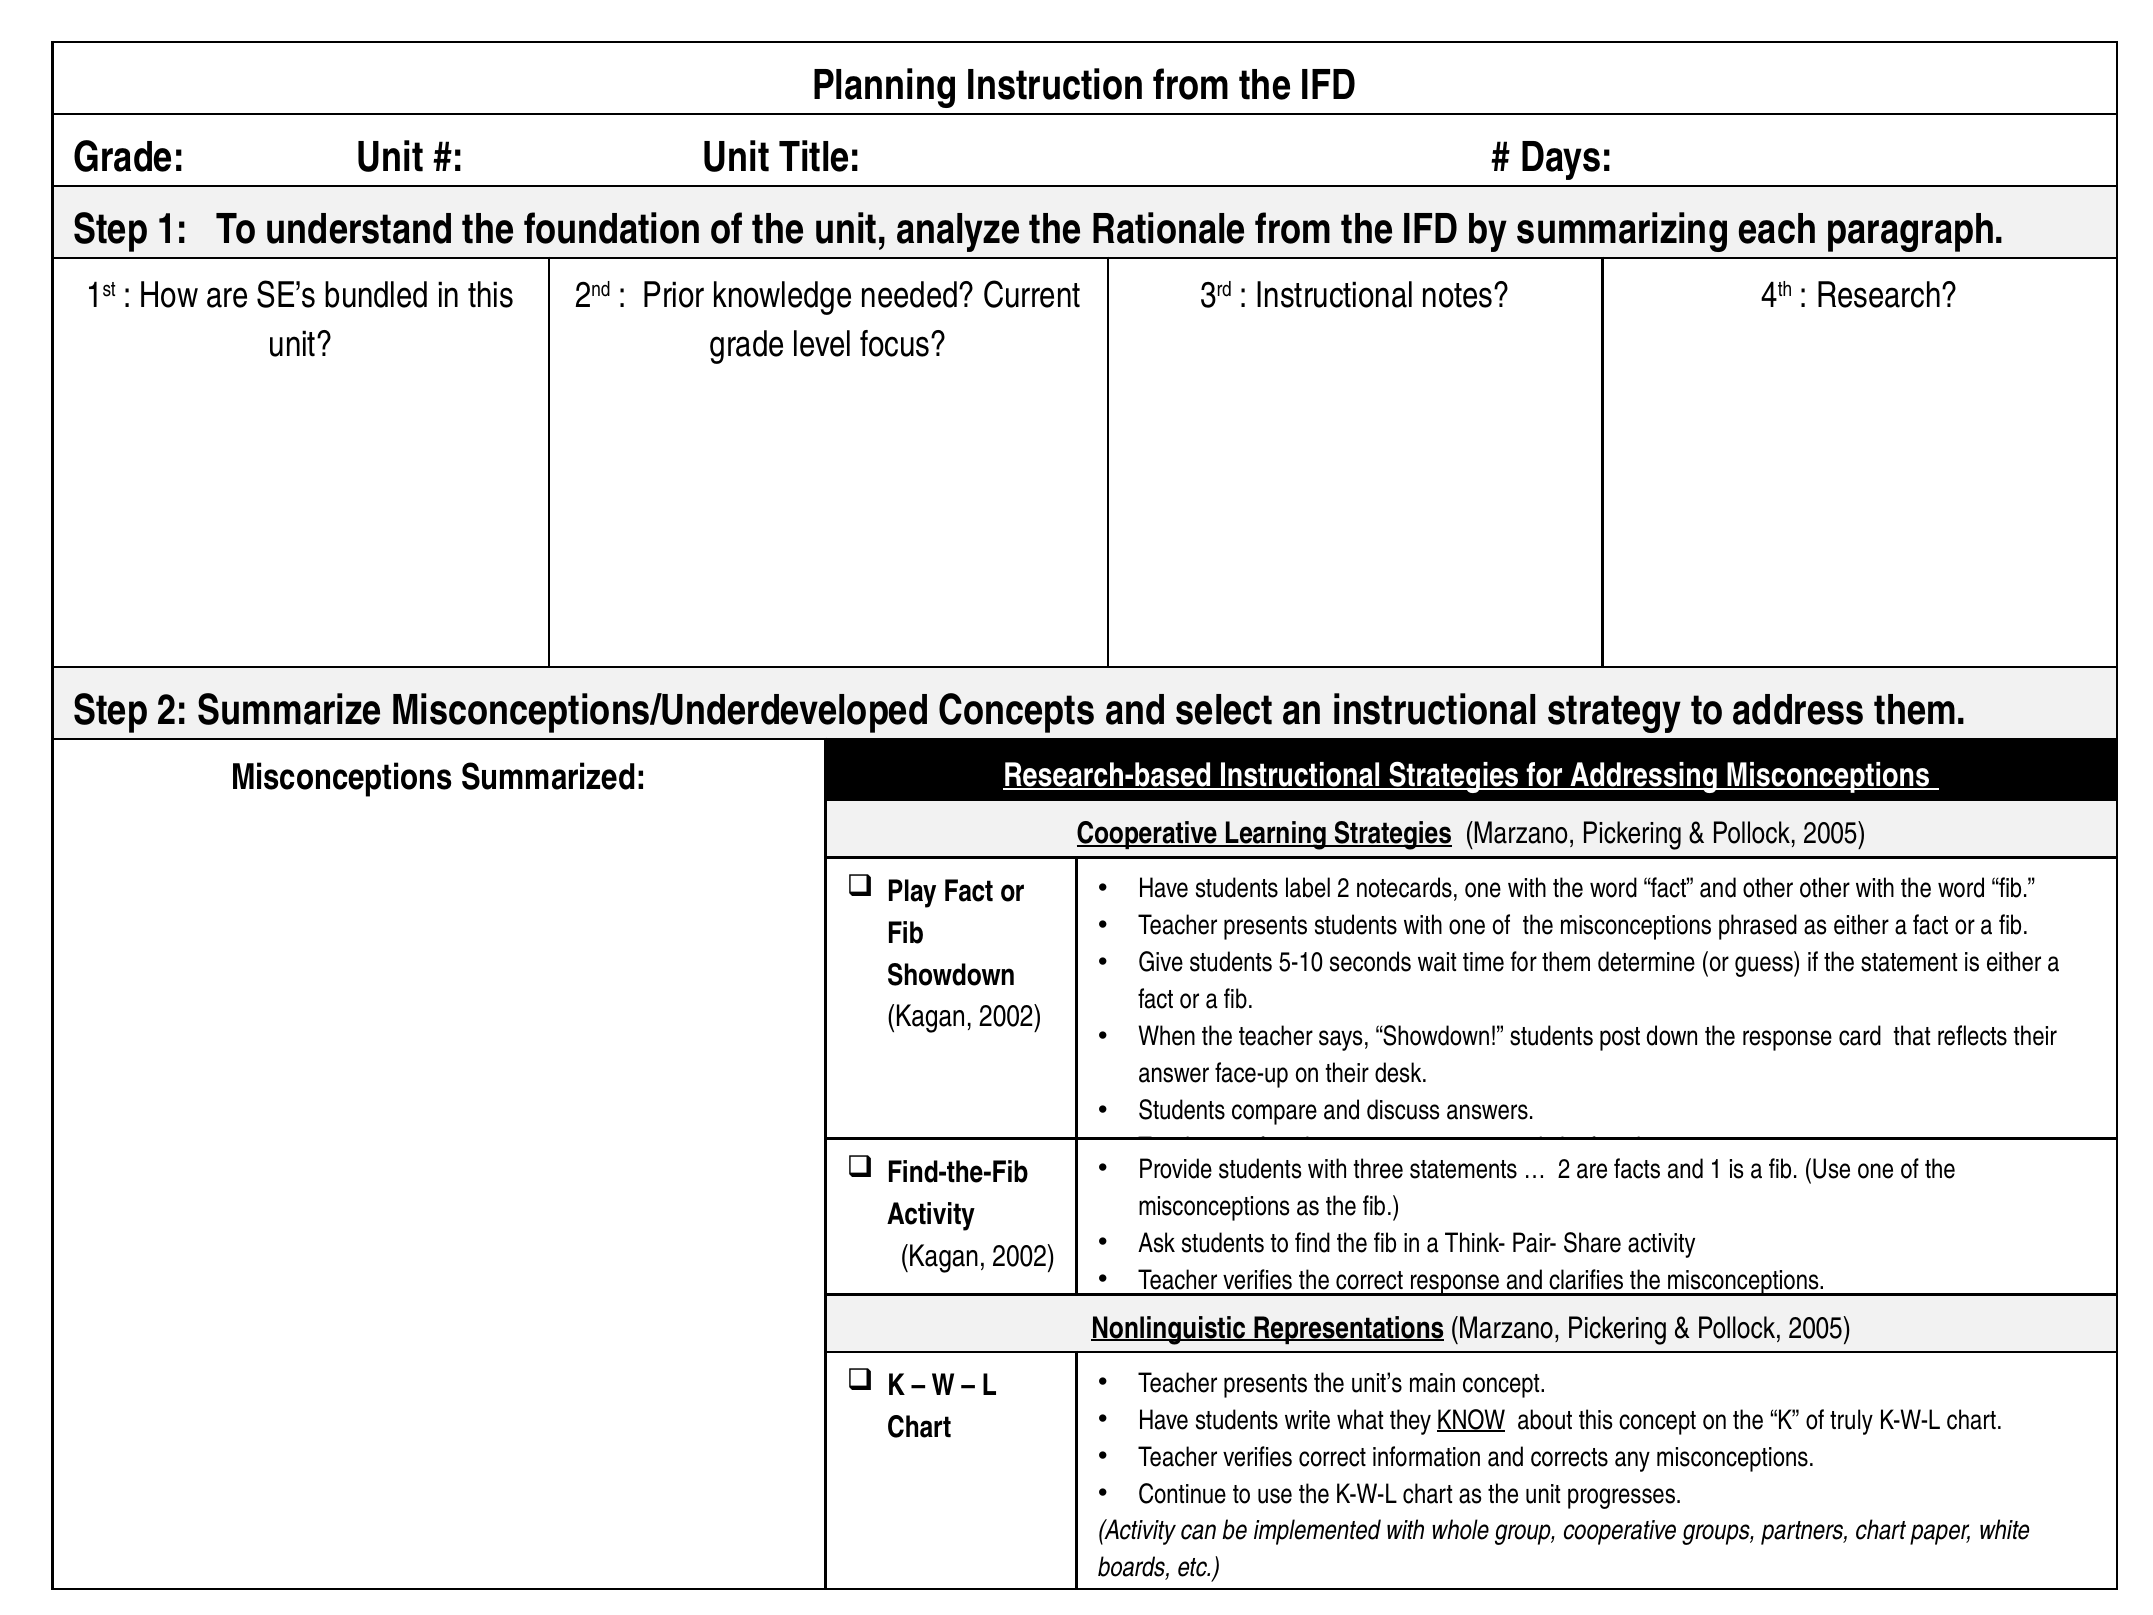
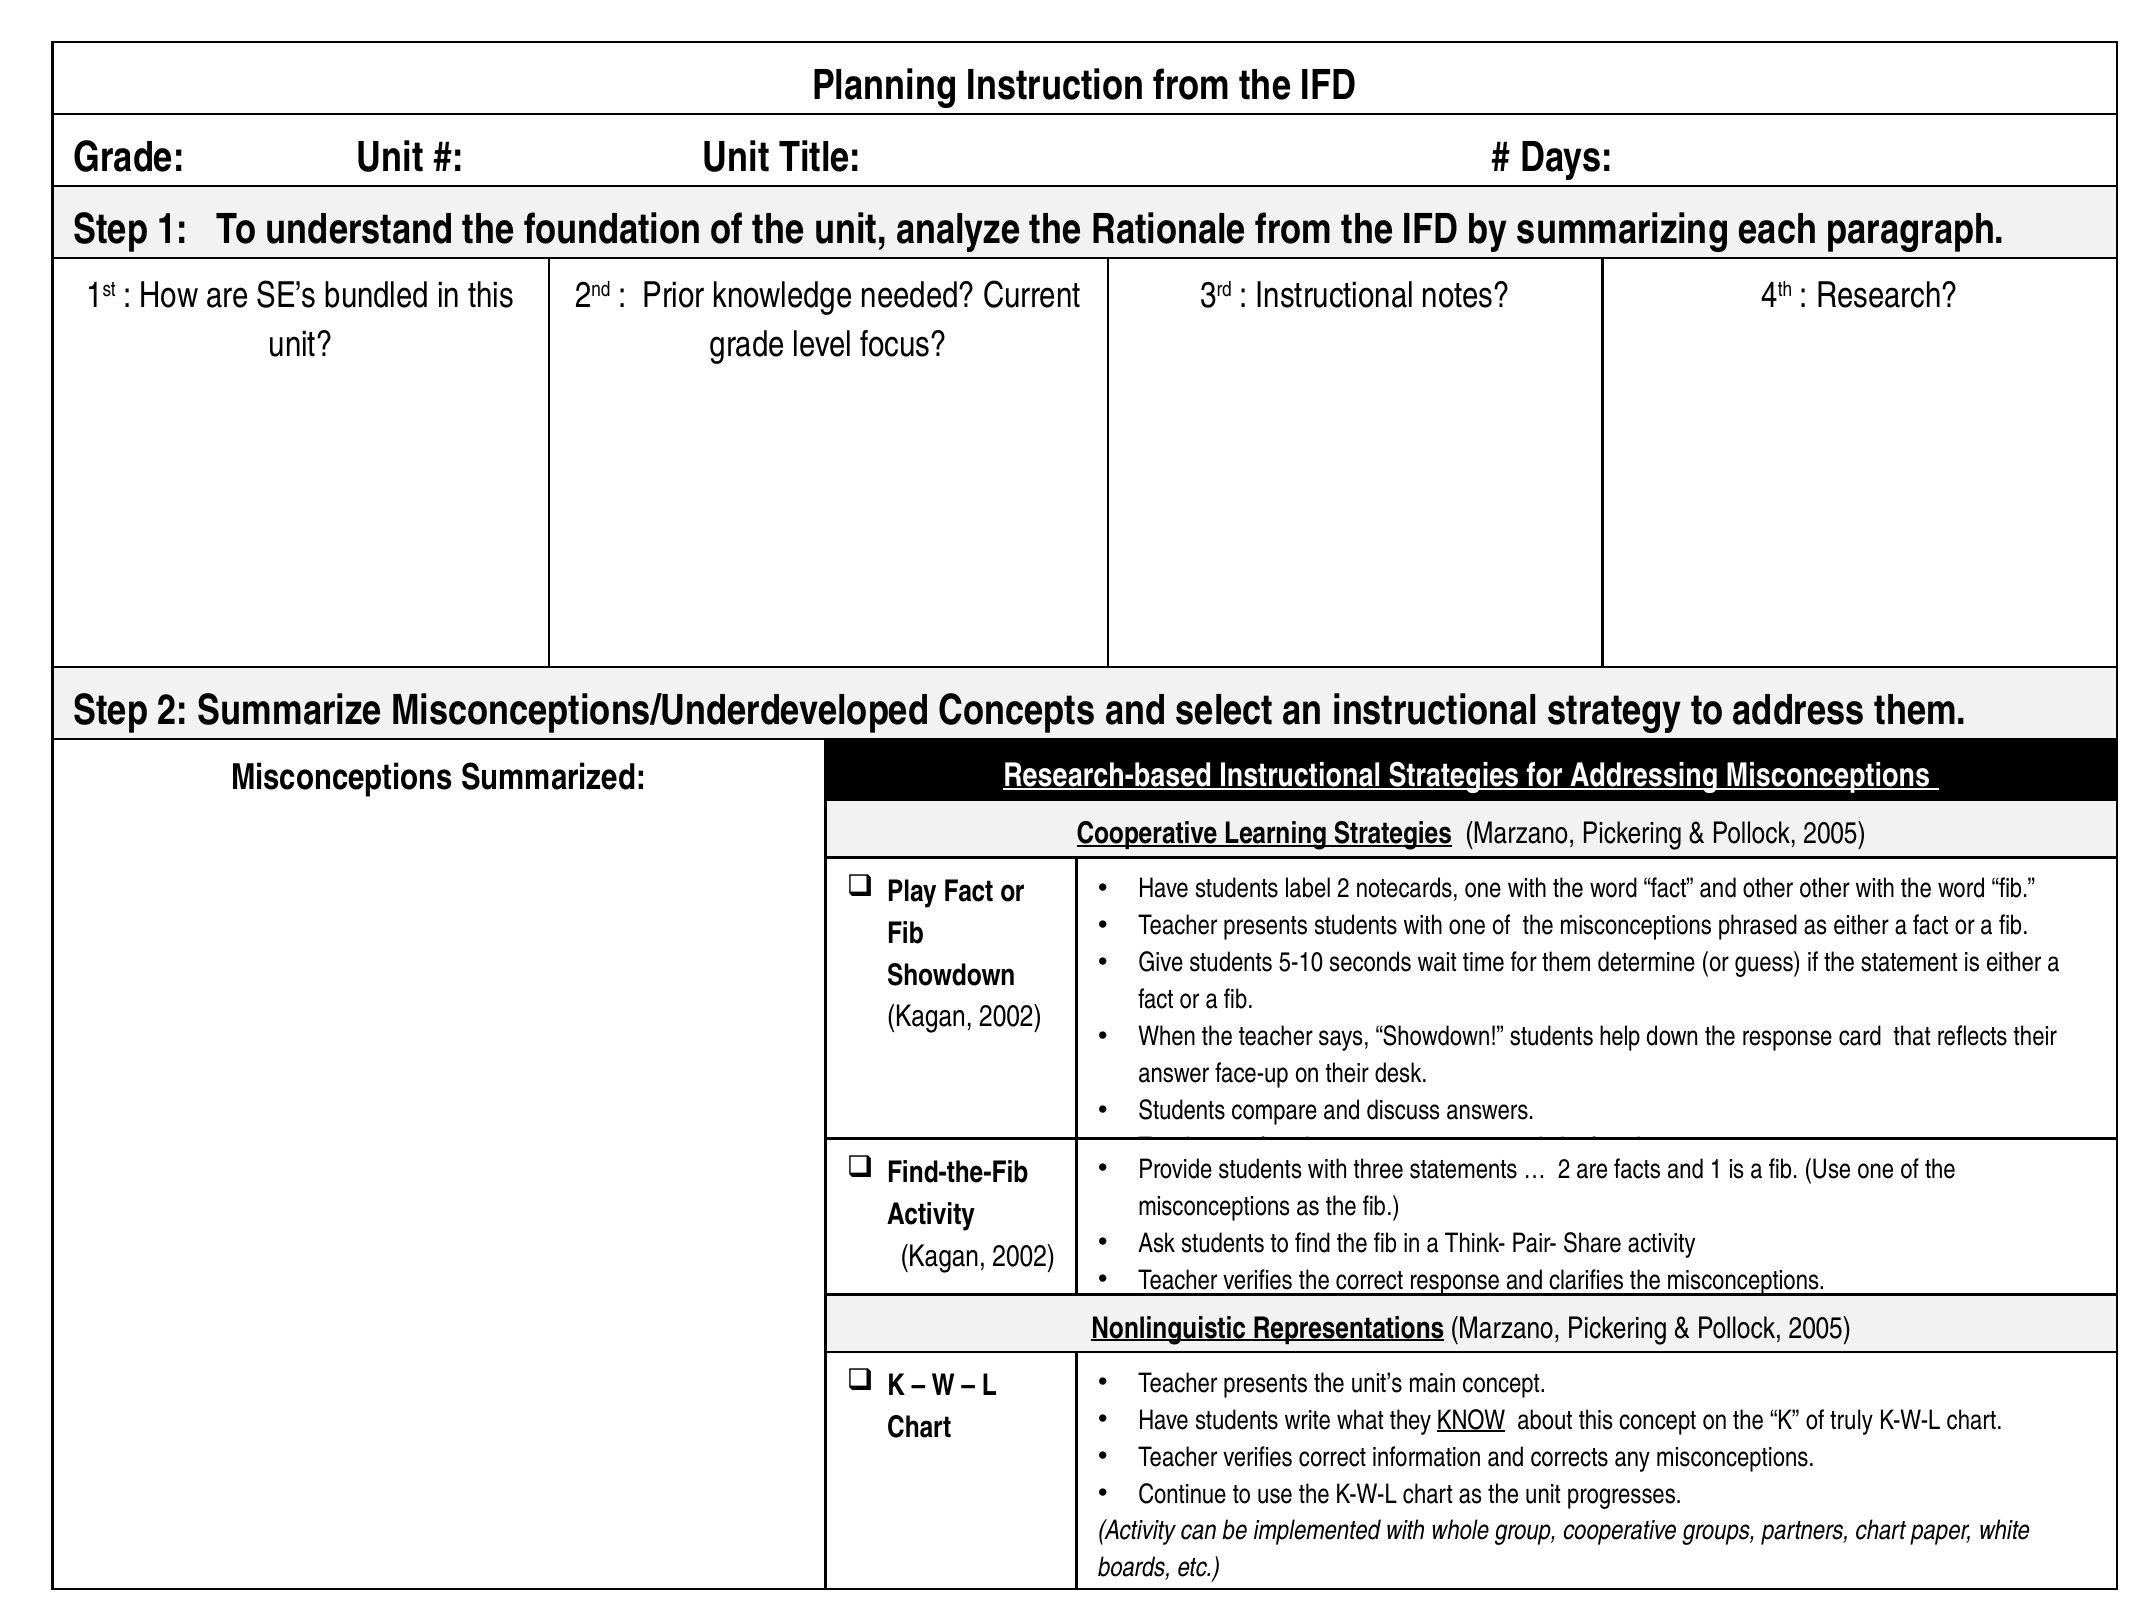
post: post -> help
